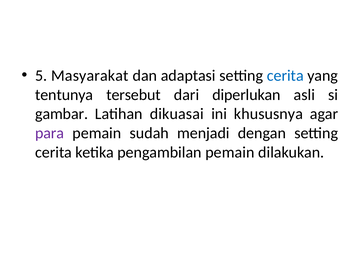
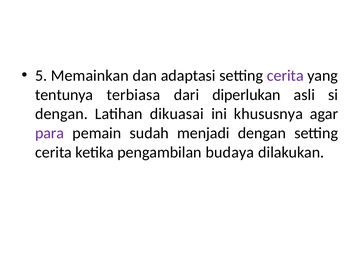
Masyarakat: Masyarakat -> Memainkan
cerita at (285, 76) colour: blue -> purple
tersebut: tersebut -> terbiasa
gambar at (62, 114): gambar -> dengan
pengambilan pemain: pemain -> budaya
